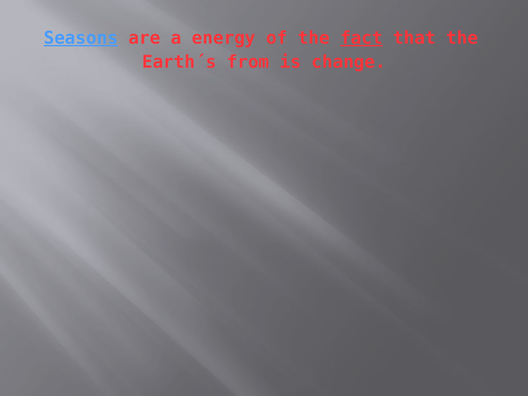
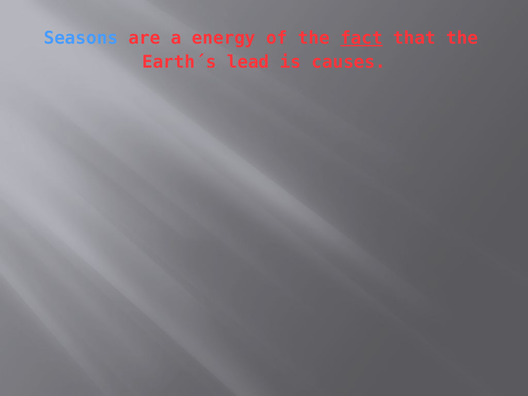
Seasons underline: present -> none
from: from -> lead
change: change -> causes
